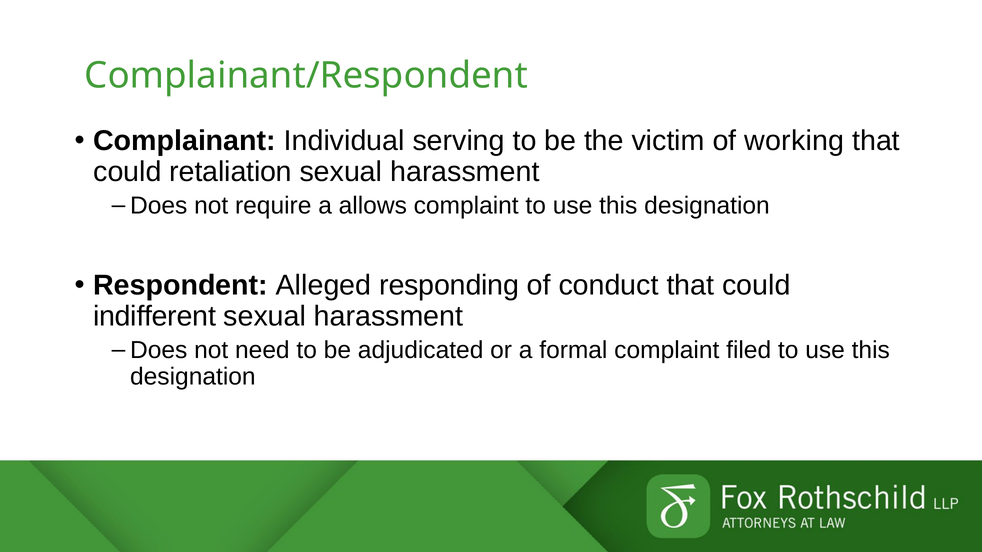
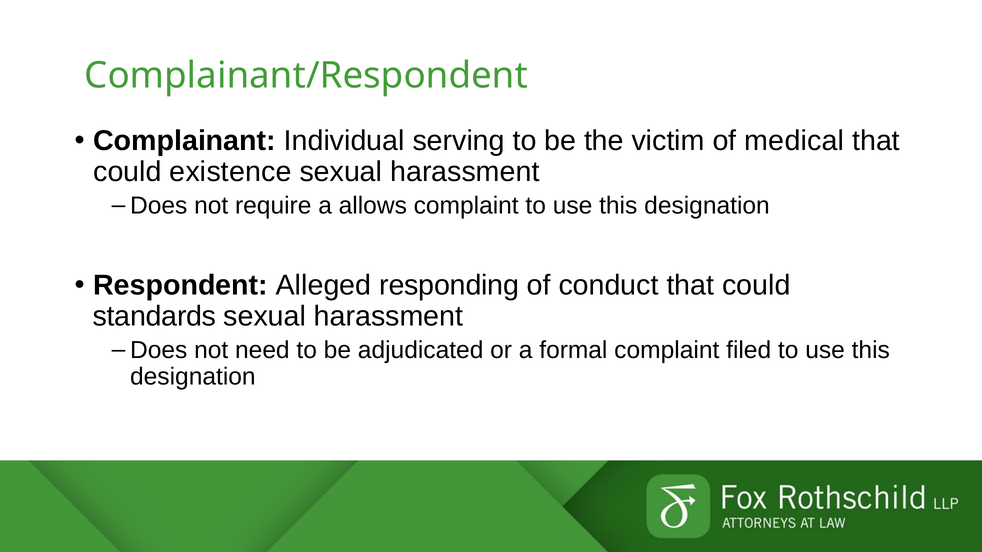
working: working -> medical
retaliation: retaliation -> existence
indifferent: indifferent -> standards
